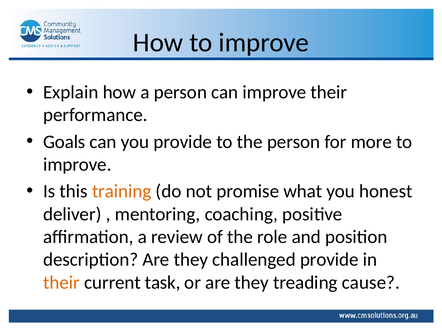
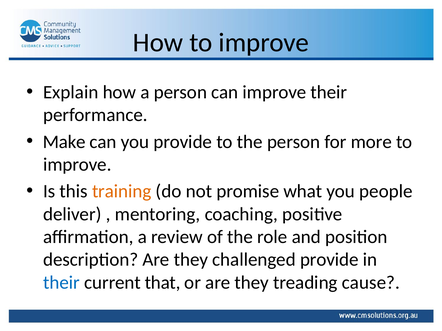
Goals: Goals -> Make
honest: honest -> people
their at (61, 283) colour: orange -> blue
task: task -> that
